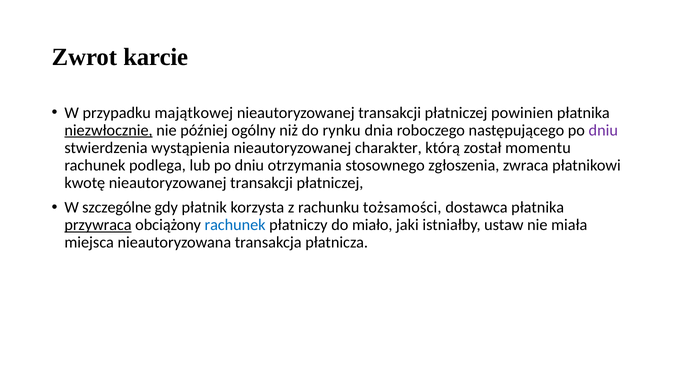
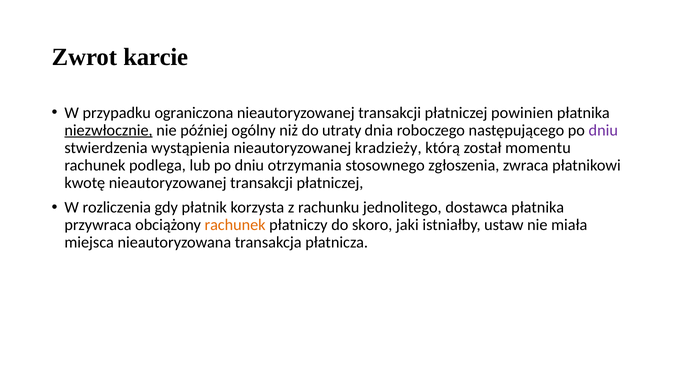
majątkowej: majątkowej -> ograniczona
rynku: rynku -> utraty
charakter: charakter -> kradzieży
szczególne: szczególne -> rozliczenia
tożsamości: tożsamości -> jednolitego
przywraca underline: present -> none
rachunek at (235, 225) colour: blue -> orange
miało: miało -> skoro
